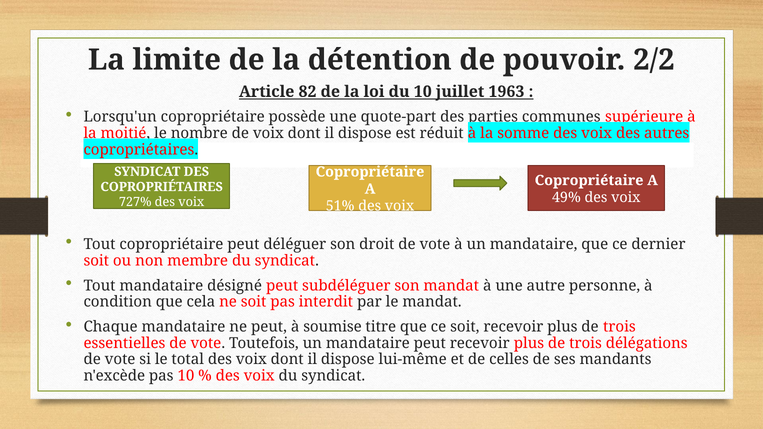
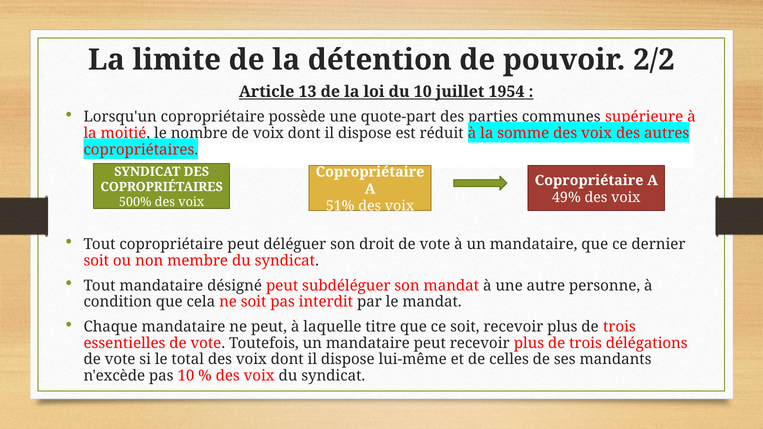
82: 82 -> 13
1963: 1963 -> 1954
727%: 727% -> 500%
soumise: soumise -> laquelle
